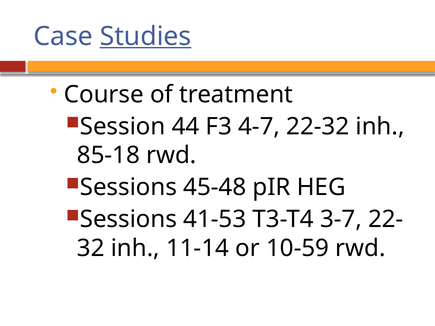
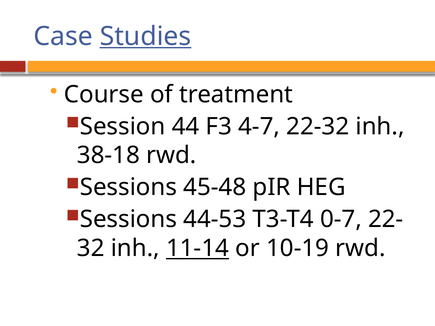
85-18: 85-18 -> 38-18
41-53: 41-53 -> 44-53
3-7: 3-7 -> 0-7
11-14 underline: none -> present
10-59: 10-59 -> 10-19
